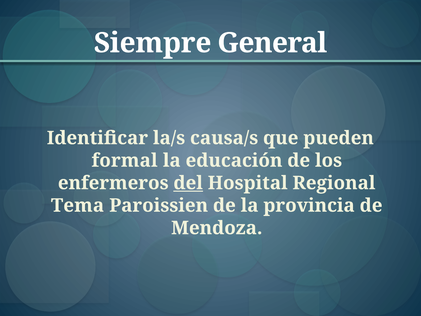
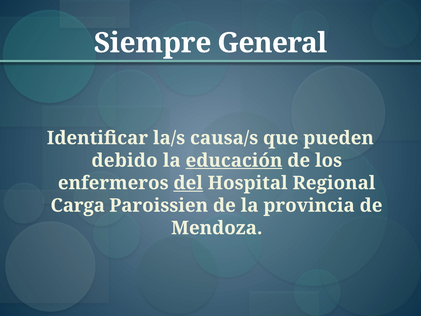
formal: formal -> debido
educación underline: none -> present
Tema: Tema -> Carga
